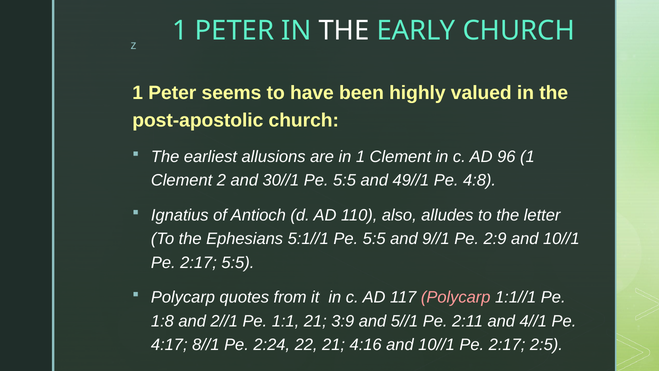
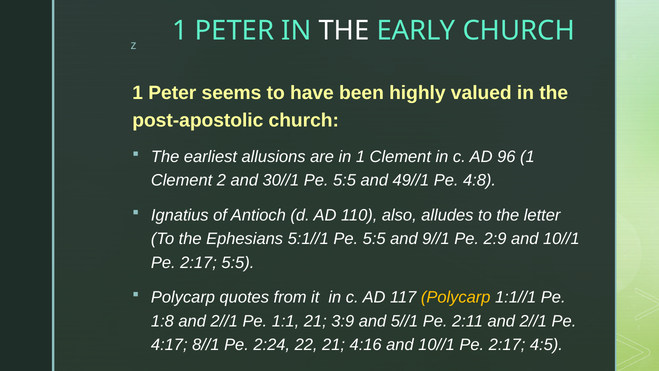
Polycarp at (456, 297) colour: pink -> yellow
2:11 and 4//1: 4//1 -> 2//1
2:5: 2:5 -> 4:5
